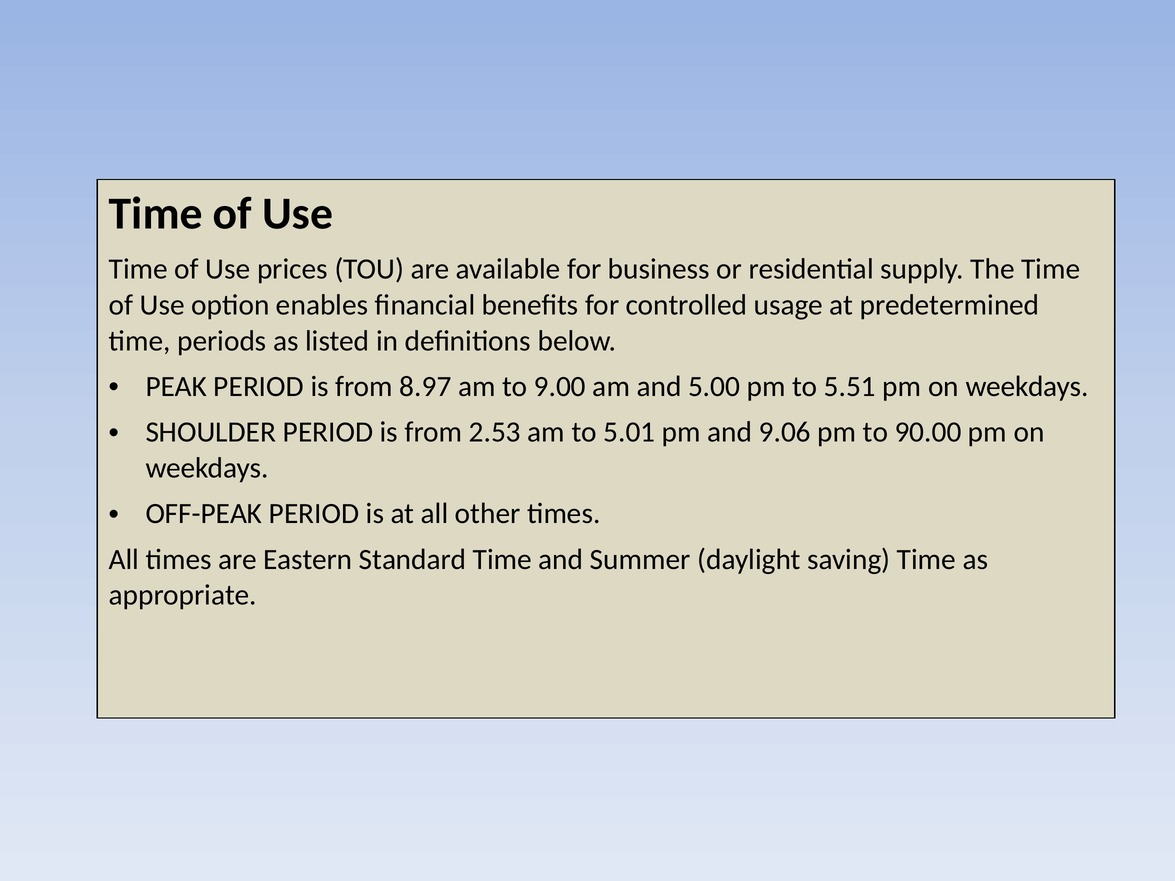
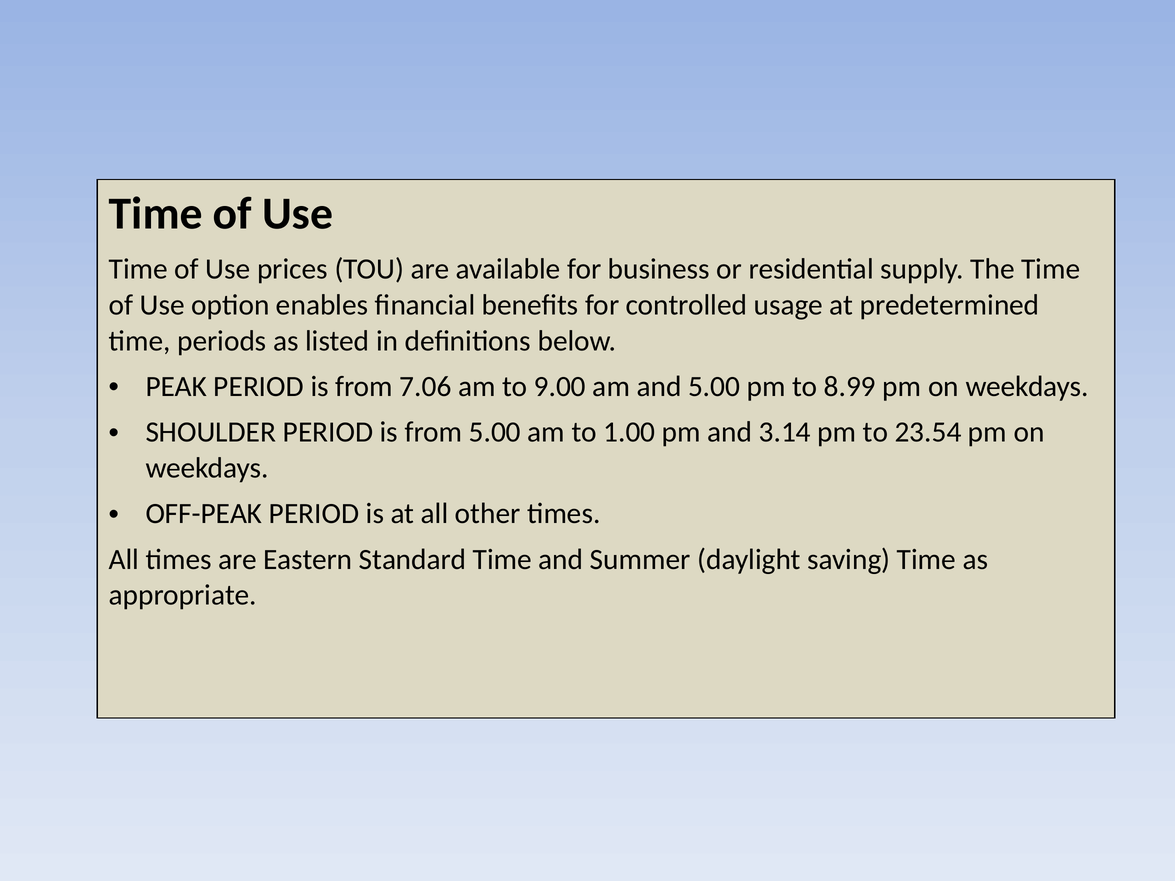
8.97: 8.97 -> 7.06
5.51: 5.51 -> 8.99
from 2.53: 2.53 -> 5.00
5.01: 5.01 -> 1.00
9.06: 9.06 -> 3.14
90.00: 90.00 -> 23.54
